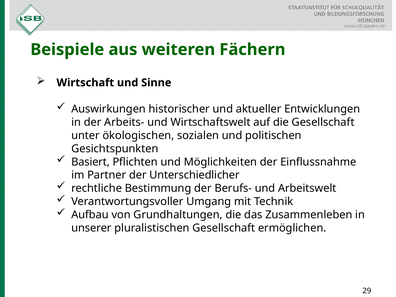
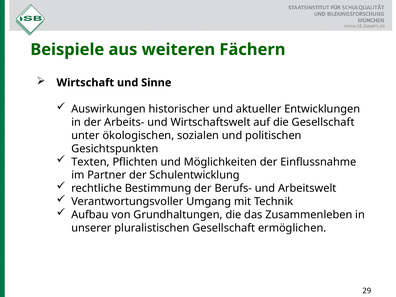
Basiert: Basiert -> Texten
Unterschiedlicher: Unterschiedlicher -> Schulentwicklung
